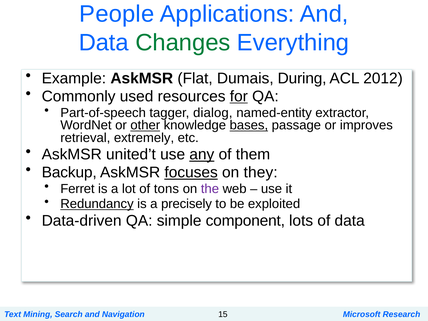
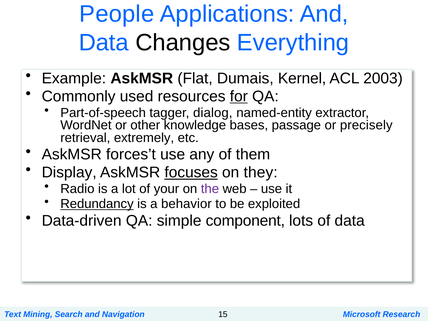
Changes colour: green -> black
During: During -> Kernel
2012: 2012 -> 2003
other underline: present -> none
bases underline: present -> none
improves: improves -> precisely
united’t: united’t -> forces’t
any underline: present -> none
Backup: Backup -> Display
Ferret: Ferret -> Radio
tons: tons -> your
precisely: precisely -> behavior
